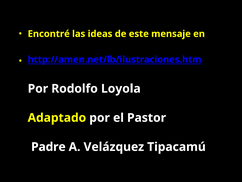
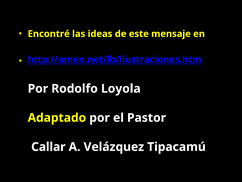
Padre: Padre -> Callar
